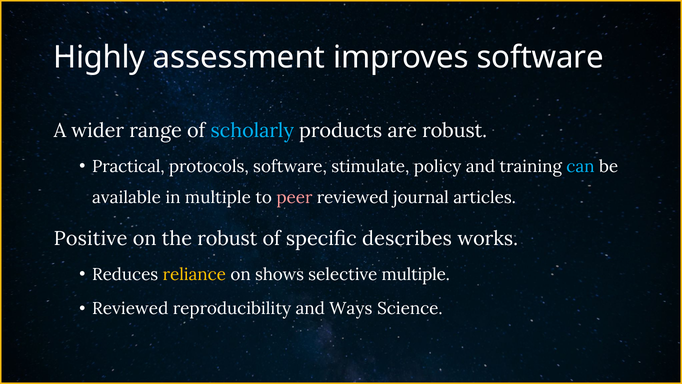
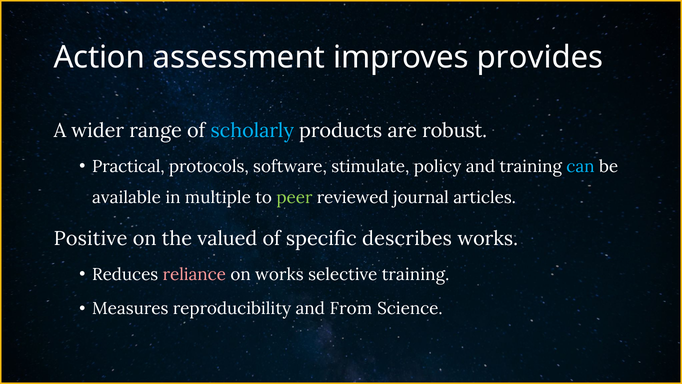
Highly: Highly -> Action
improves software: software -> provides
peer colour: pink -> light green
the robust: robust -> valued
reliance colour: yellow -> pink
on shows: shows -> works
selective multiple: multiple -> training
Reviewed at (130, 309): Reviewed -> Measures
Ways: Ways -> From
